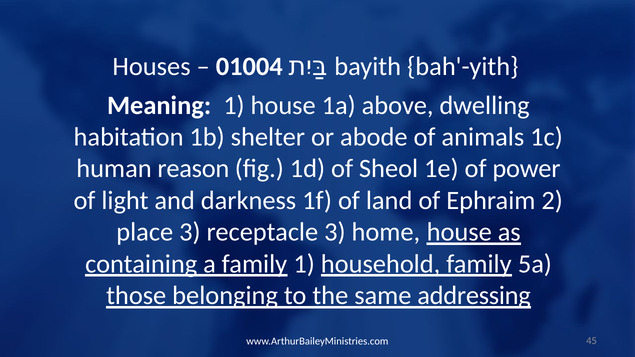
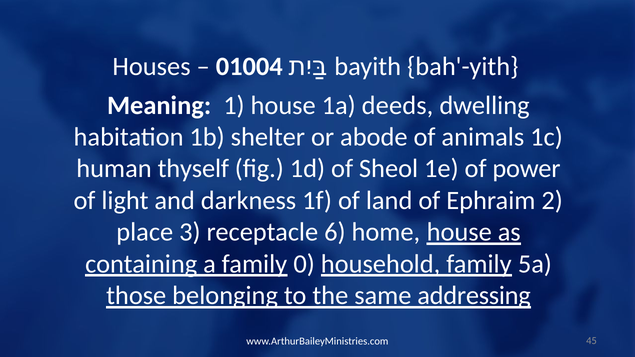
above: above -> deeds
reason: reason -> thyself
receptacle 3: 3 -> 6
family 1: 1 -> 0
